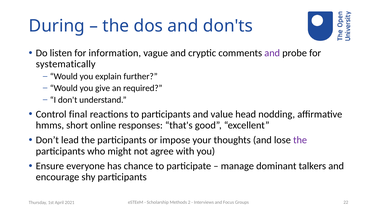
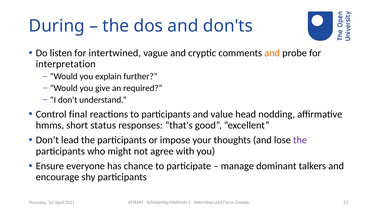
information: information -> intertwined
and at (272, 53) colour: purple -> orange
systematically: systematically -> interpretation
online: online -> status
